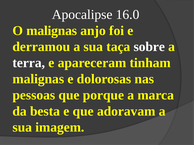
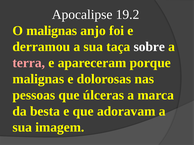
16.0: 16.0 -> 19.2
terra colour: white -> pink
tinham: tinham -> porque
porque: porque -> úlceras
